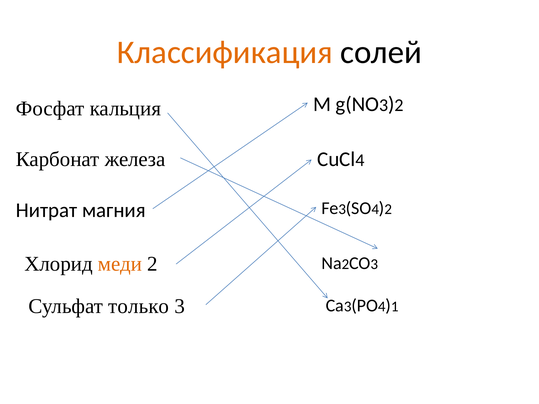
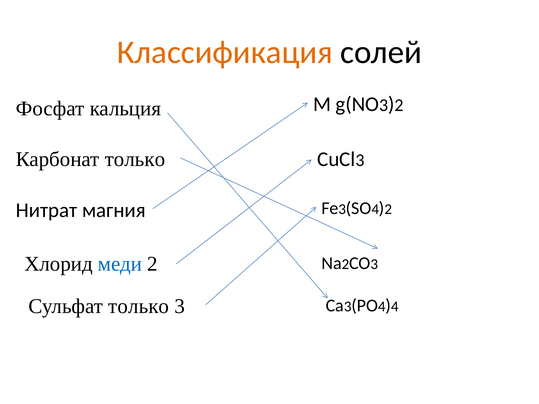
Карбонат железа: железа -> только
4 at (360, 160): 4 -> 3
меди colour: orange -> blue
1 at (395, 307): 1 -> 4
